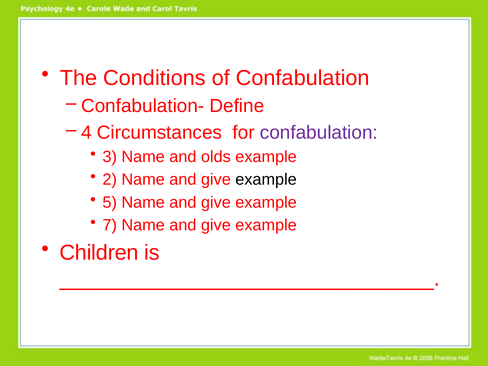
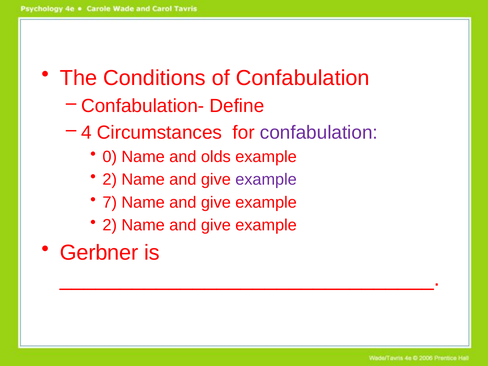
3: 3 -> 0
example at (266, 180) colour: black -> purple
5: 5 -> 7
7 at (110, 225): 7 -> 2
Children: Children -> Gerbner
